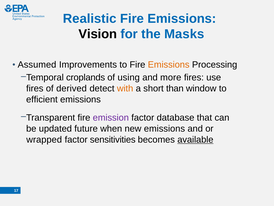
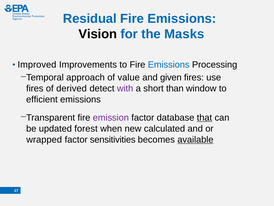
Realistic: Realistic -> Residual
Assumed: Assumed -> Improved
Emissions at (169, 65) colour: orange -> blue
croplands: croplands -> approach
using: using -> value
more: more -> given
with colour: orange -> purple
that underline: none -> present
future: future -> forest
new emissions: emissions -> calculated
